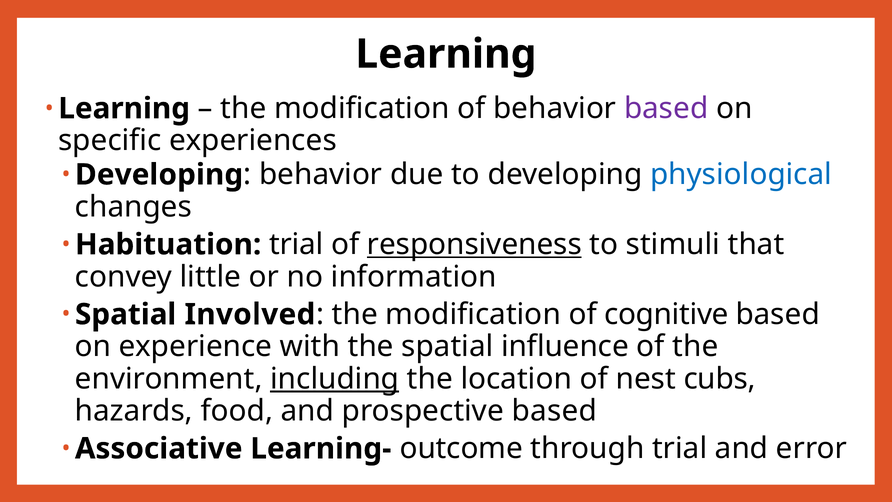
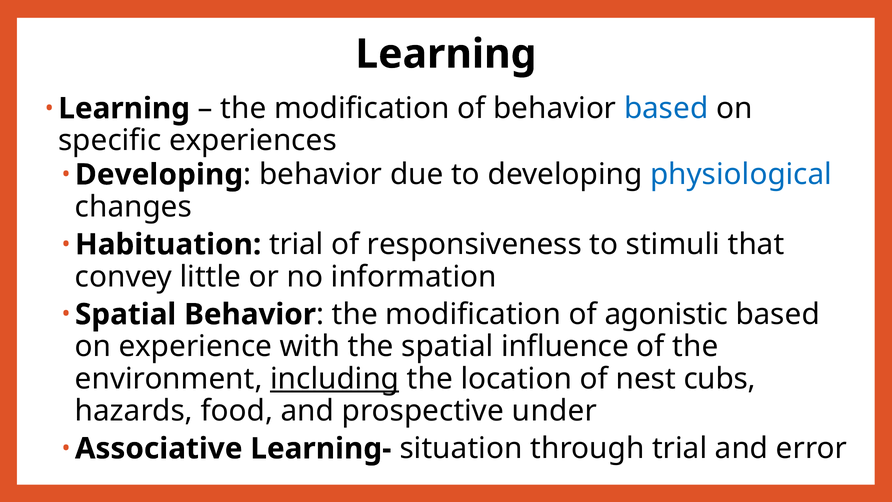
based at (666, 108) colour: purple -> blue
responsiveness underline: present -> none
Spatial Involved: Involved -> Behavior
cognitive: cognitive -> agonistic
prospective based: based -> under
outcome: outcome -> situation
